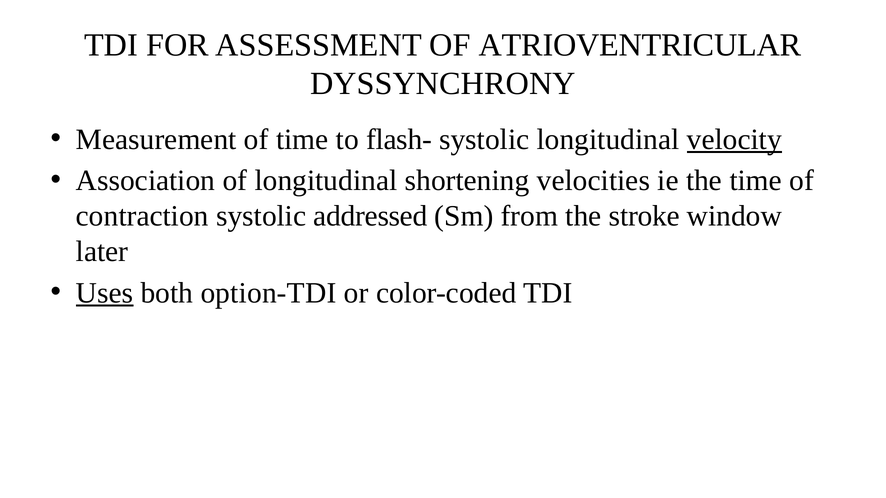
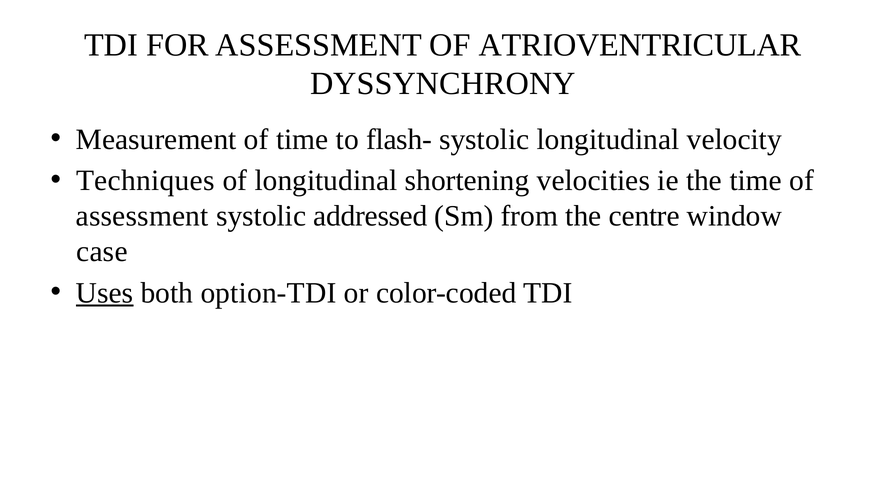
velocity underline: present -> none
Association: Association -> Techniques
contraction at (142, 216): contraction -> assessment
stroke: stroke -> centre
later: later -> case
